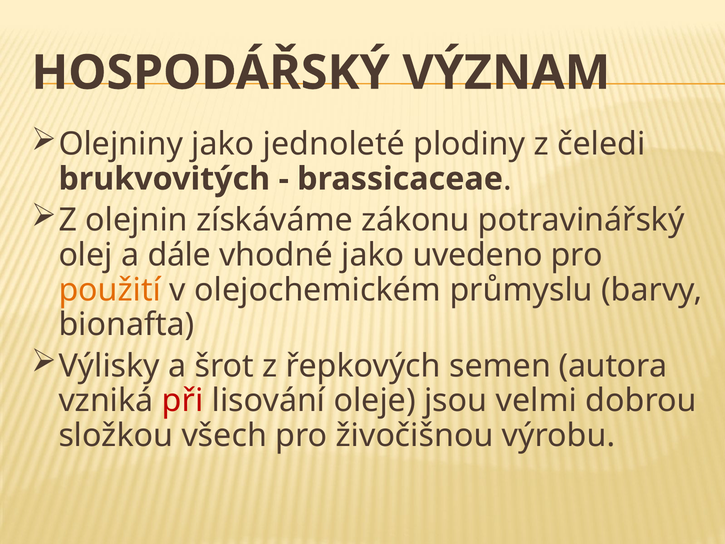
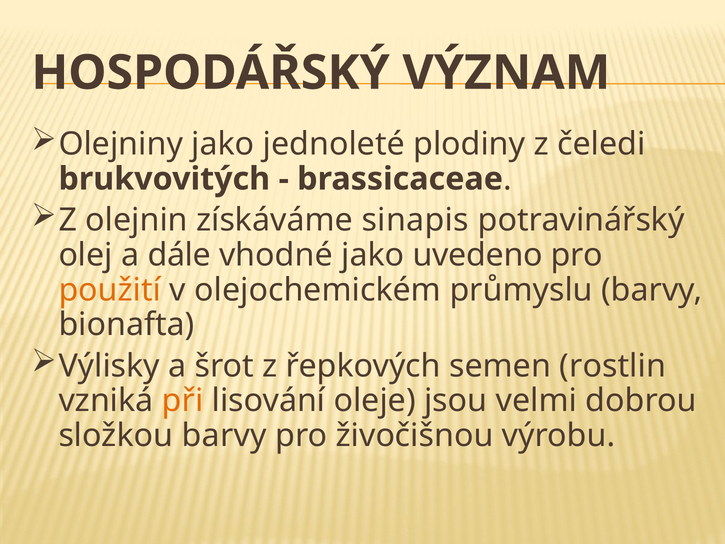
zákonu: zákonu -> sinapis
autora: autora -> rostlin
při colour: red -> orange
složkou všech: všech -> barvy
